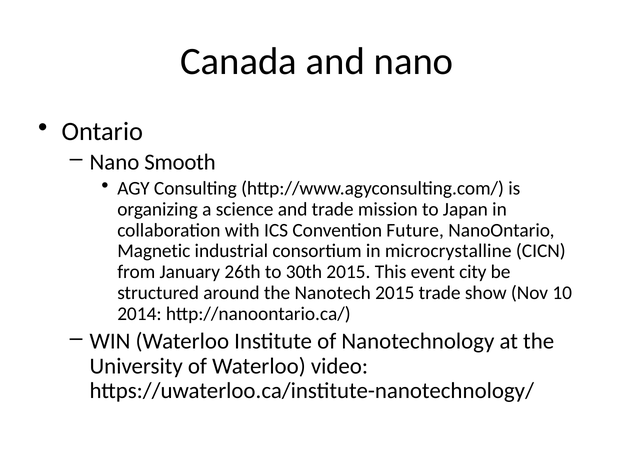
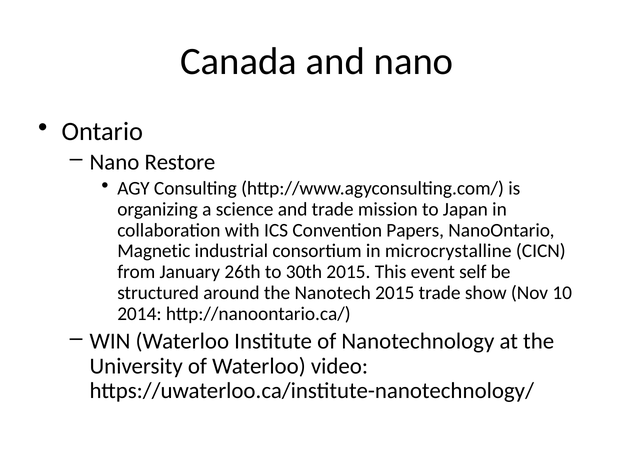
Smooth: Smooth -> Restore
Future: Future -> Papers
city: city -> self
